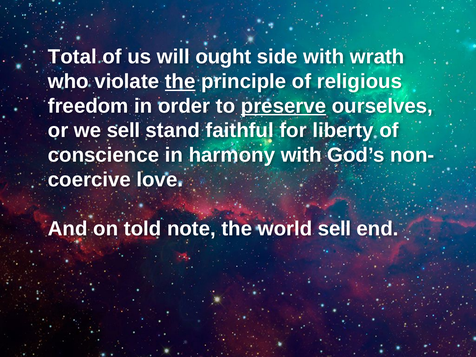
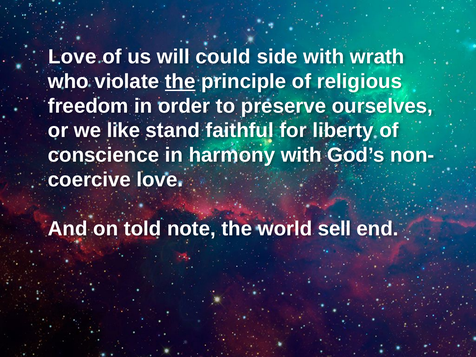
Total at (72, 57): Total -> Love
ought: ought -> could
preserve underline: present -> none
we sell: sell -> like
